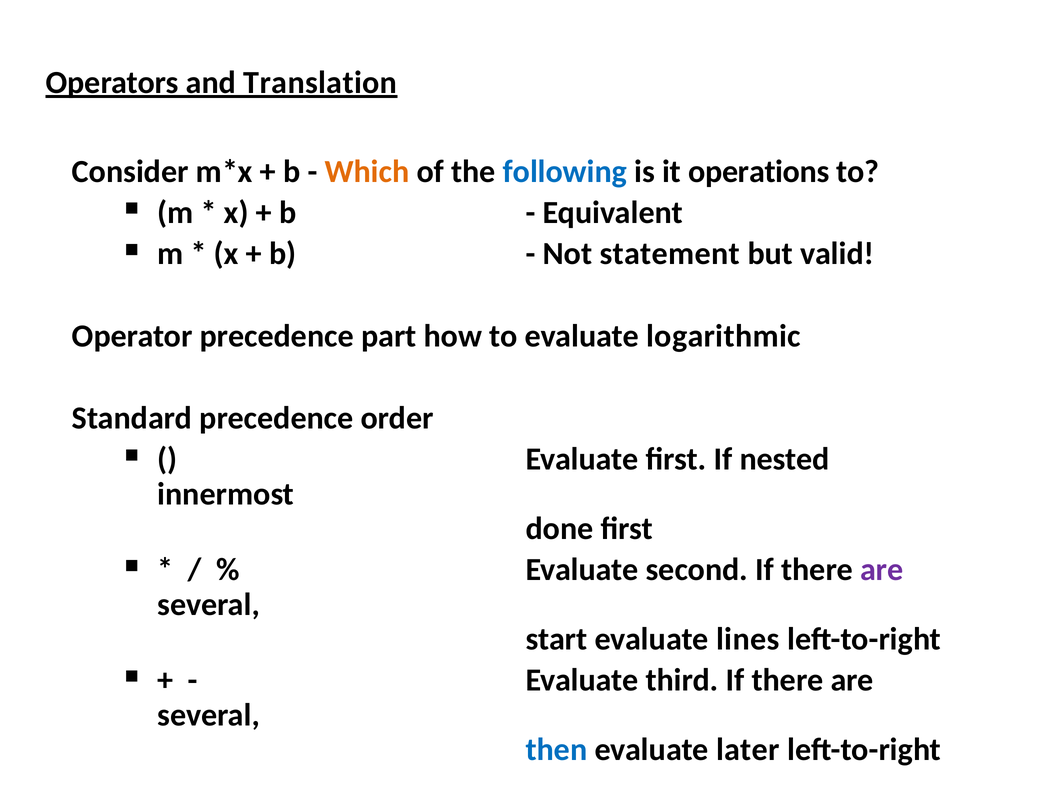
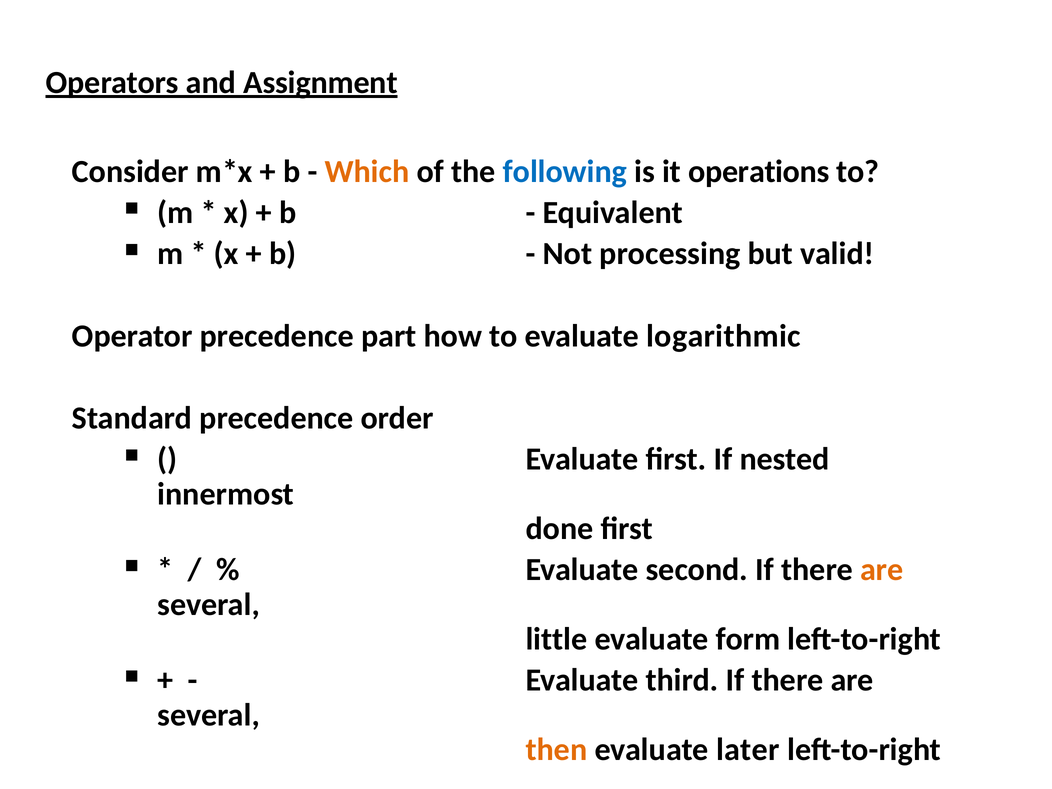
Translation: Translation -> Assignment
statement: statement -> processing
are at (882, 570) colour: purple -> orange
start: start -> little
lines: lines -> form
then colour: blue -> orange
